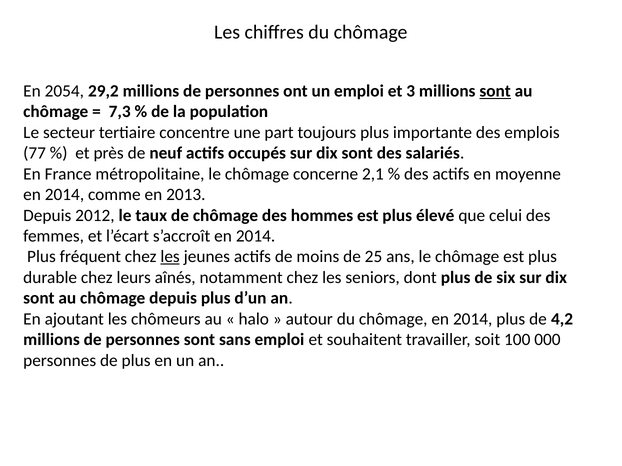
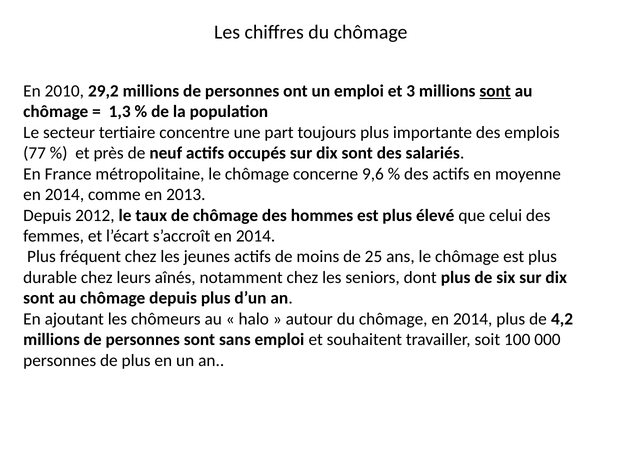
2054: 2054 -> 2010
7,3: 7,3 -> 1,3
2,1: 2,1 -> 9,6
les at (170, 257) underline: present -> none
